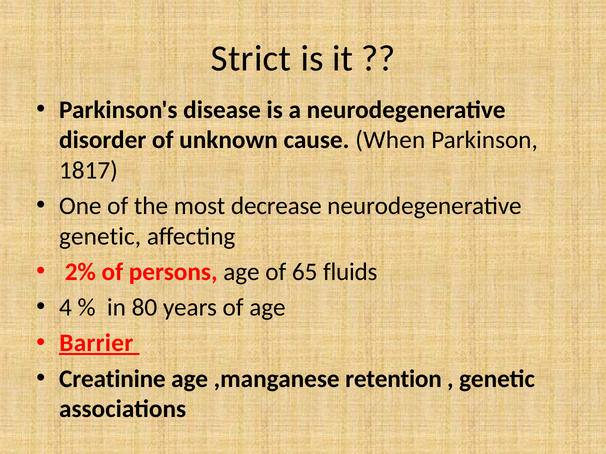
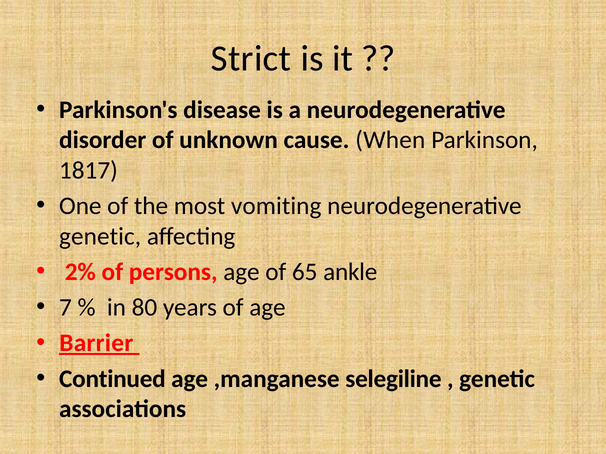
decrease: decrease -> vomiting
fluids: fluids -> ankle
4: 4 -> 7
Creatinine: Creatinine -> Continued
retention: retention -> selegiline
